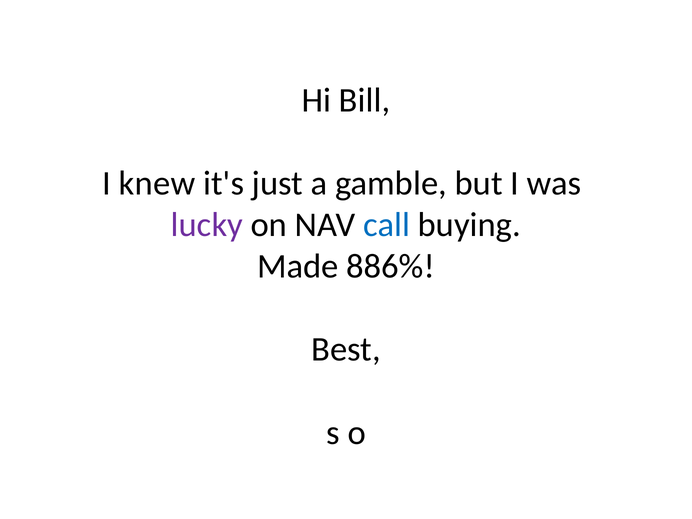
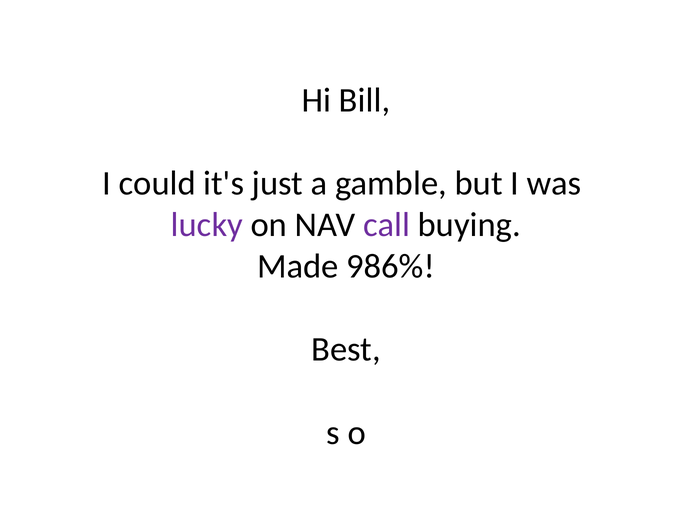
knew: knew -> could
call colour: blue -> purple
886%: 886% -> 986%
